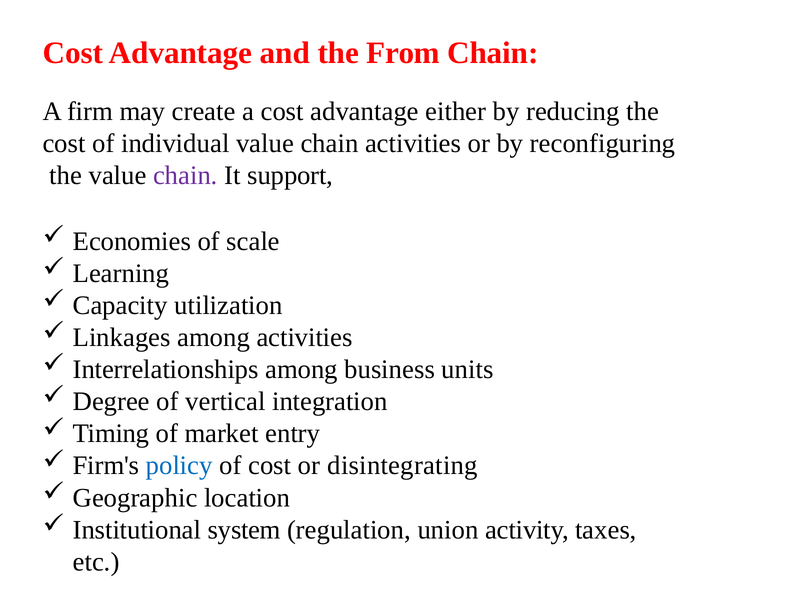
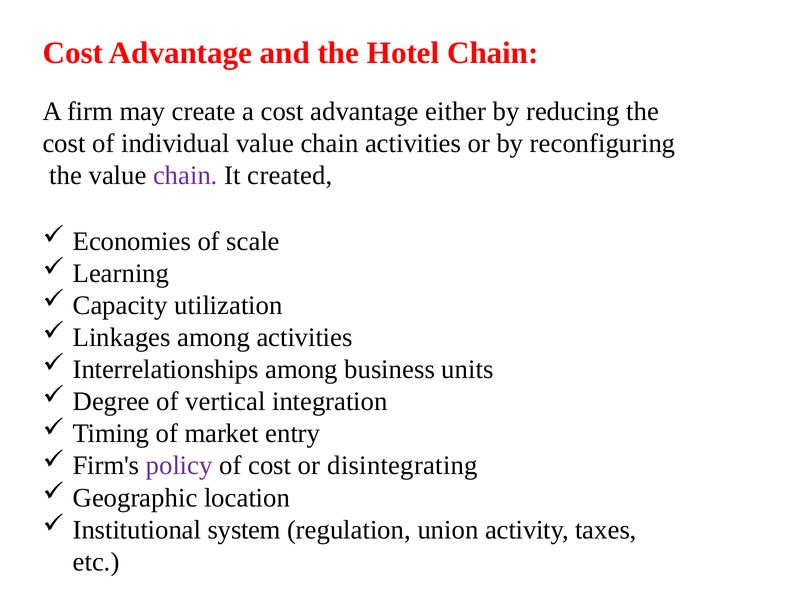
From: From -> Hotel
support: support -> created
policy colour: blue -> purple
